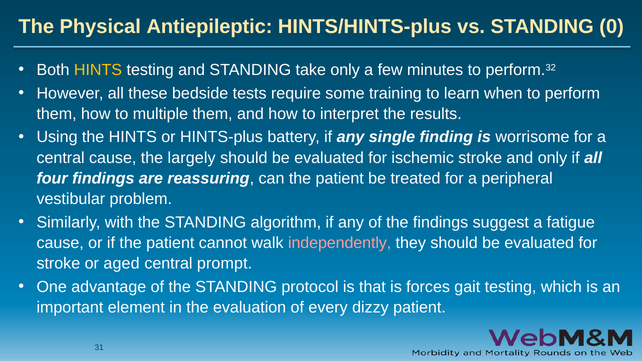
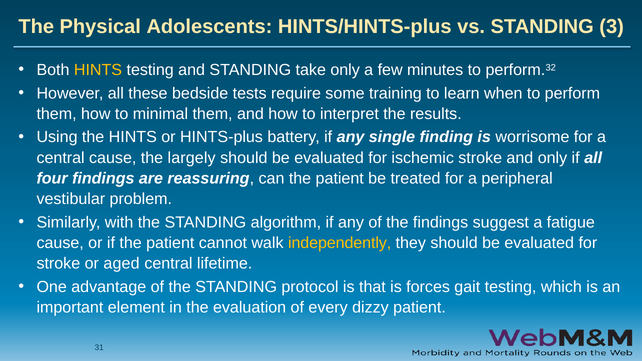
Antiepileptic: Antiepileptic -> Adolescents
0: 0 -> 3
multiple: multiple -> minimal
independently colour: pink -> yellow
prompt: prompt -> lifetime
